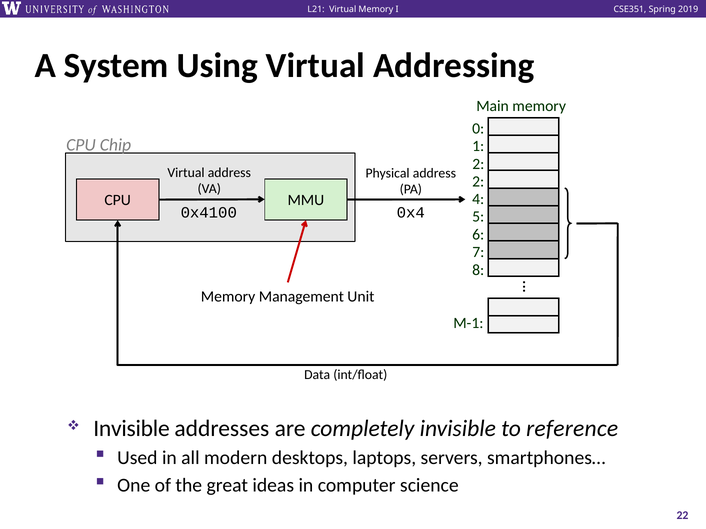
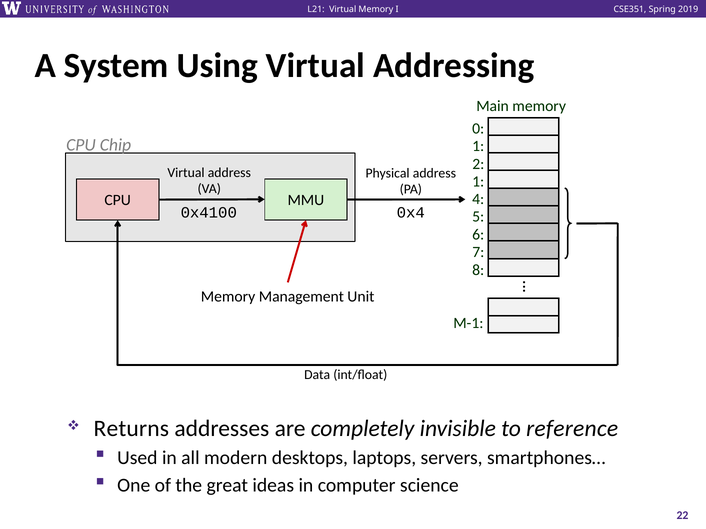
2 at (478, 182): 2 -> 1
Invisible at (132, 429): Invisible -> Returns
